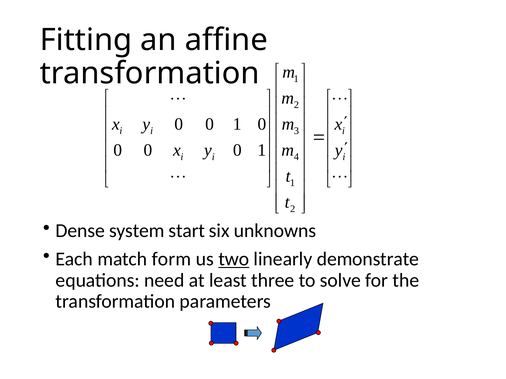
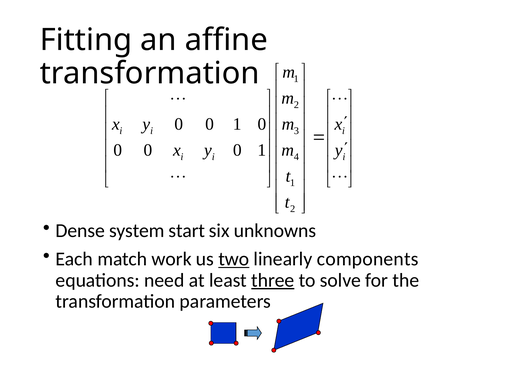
form: form -> work
demonstrate: demonstrate -> components
three underline: none -> present
